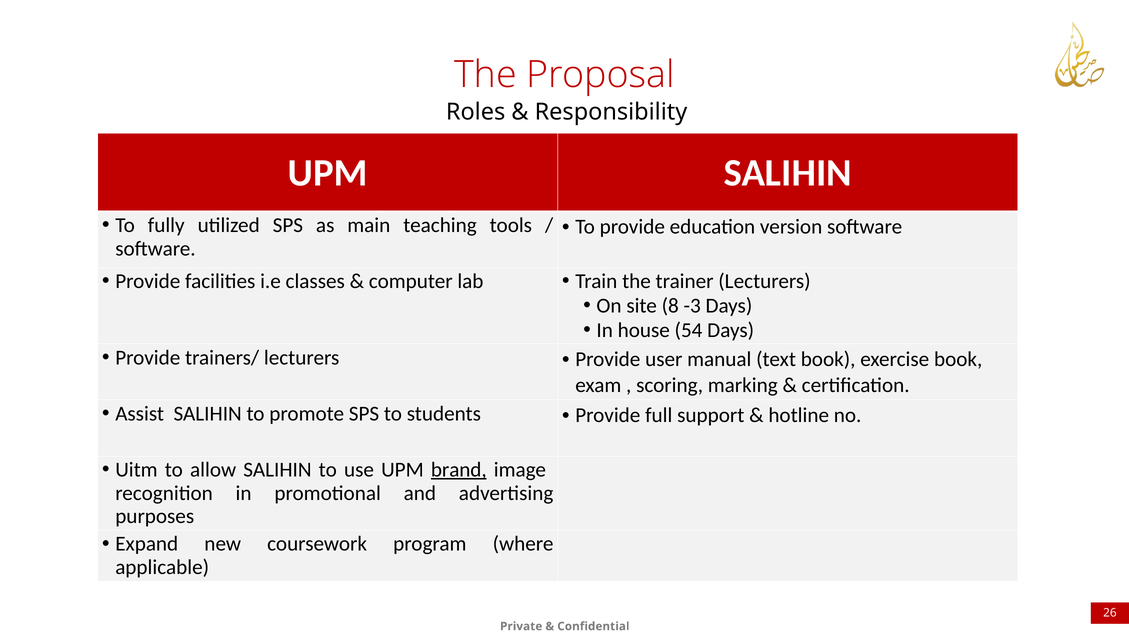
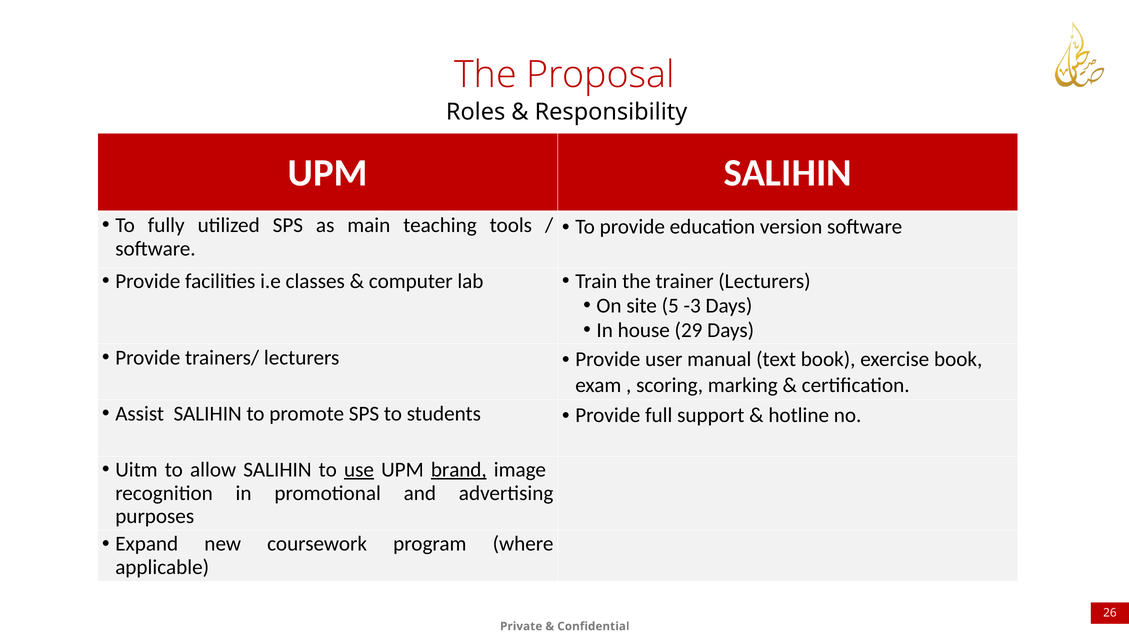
8: 8 -> 5
54: 54 -> 29
use underline: none -> present
